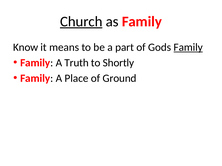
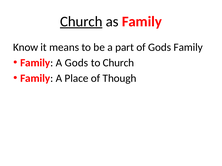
Family at (188, 47) underline: present -> none
A Truth: Truth -> Gods
to Shortly: Shortly -> Church
Ground: Ground -> Though
